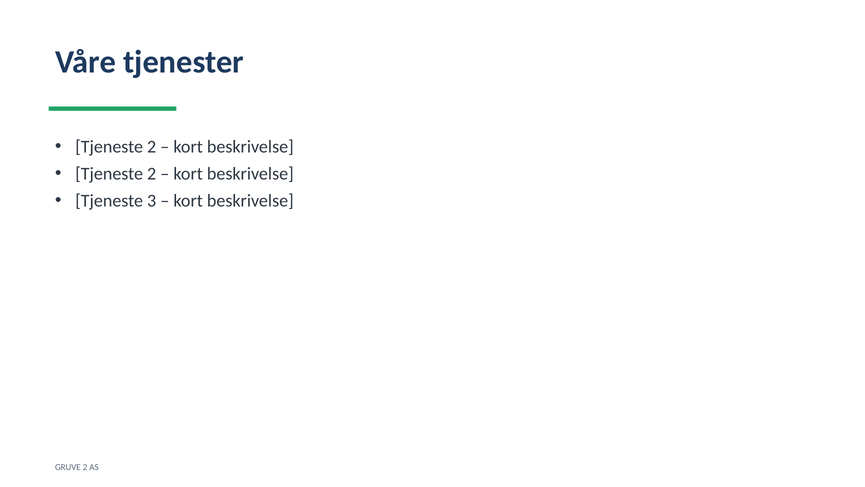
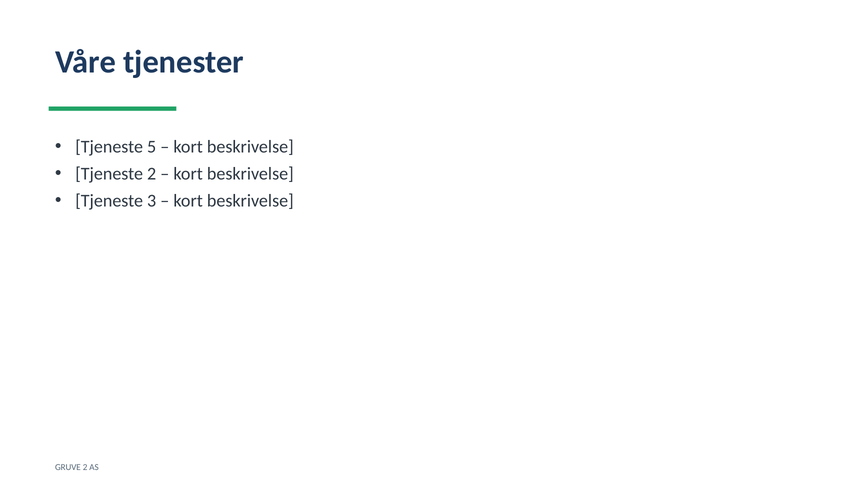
2 at (152, 147): 2 -> 5
